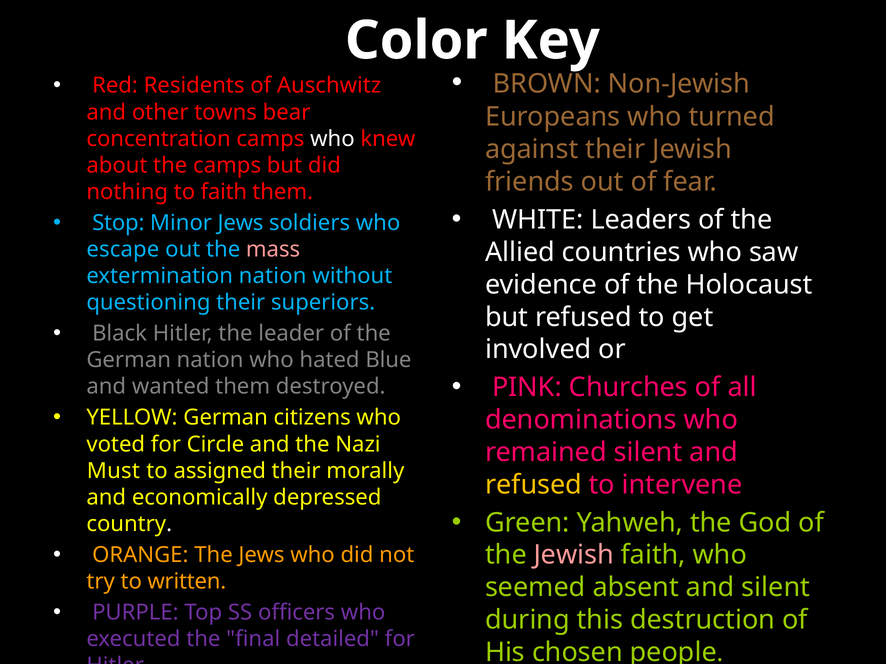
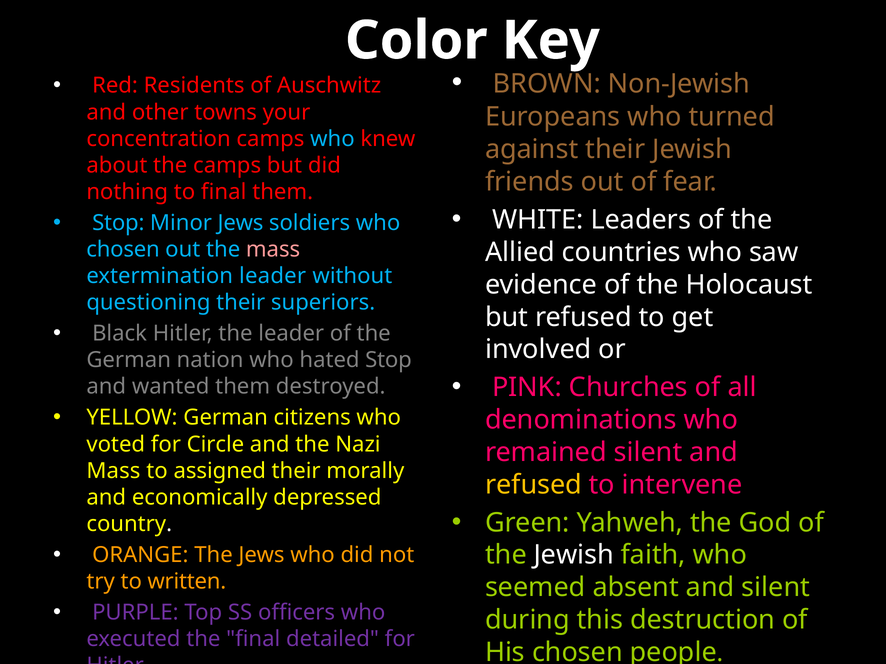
bear: bear -> your
who at (332, 139) colour: white -> light blue
to faith: faith -> final
escape at (123, 250): escape -> chosen
extermination nation: nation -> leader
hated Blue: Blue -> Stop
Must at (113, 471): Must -> Mass
Jewish at (574, 555) colour: pink -> white
